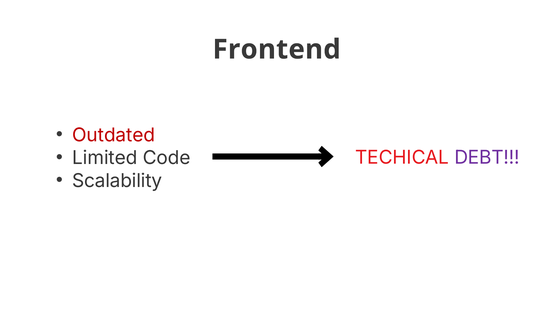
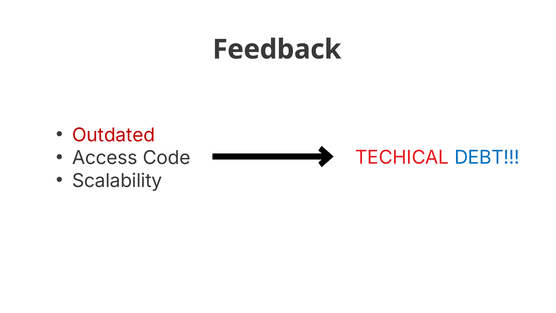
Frontend: Frontend -> Feedback
Limited: Limited -> Access
DEBT colour: purple -> blue
